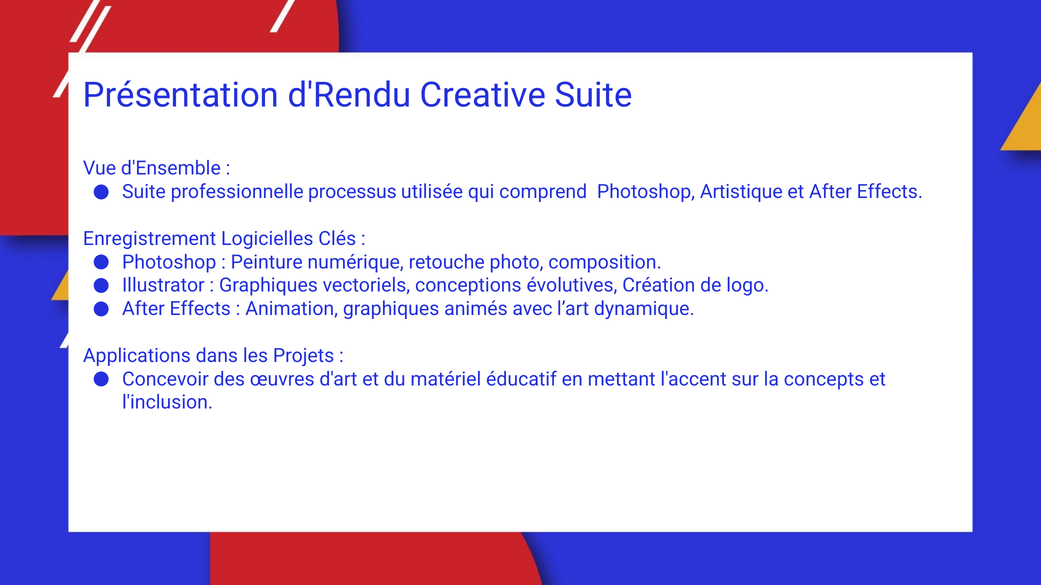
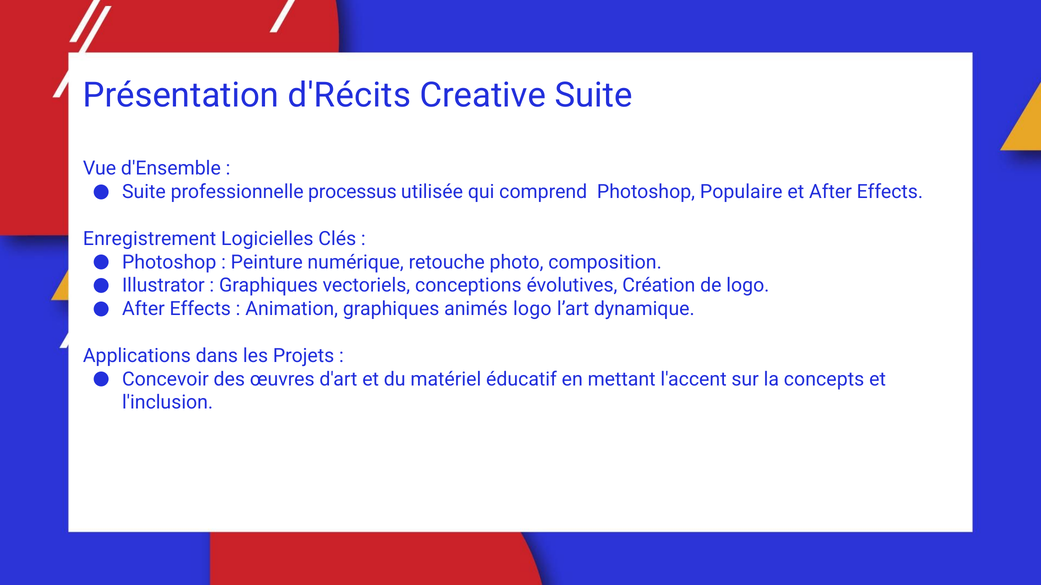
d'Rendu: d'Rendu -> d'Récits
Artistique: Artistique -> Populaire
animés avec: avec -> logo
